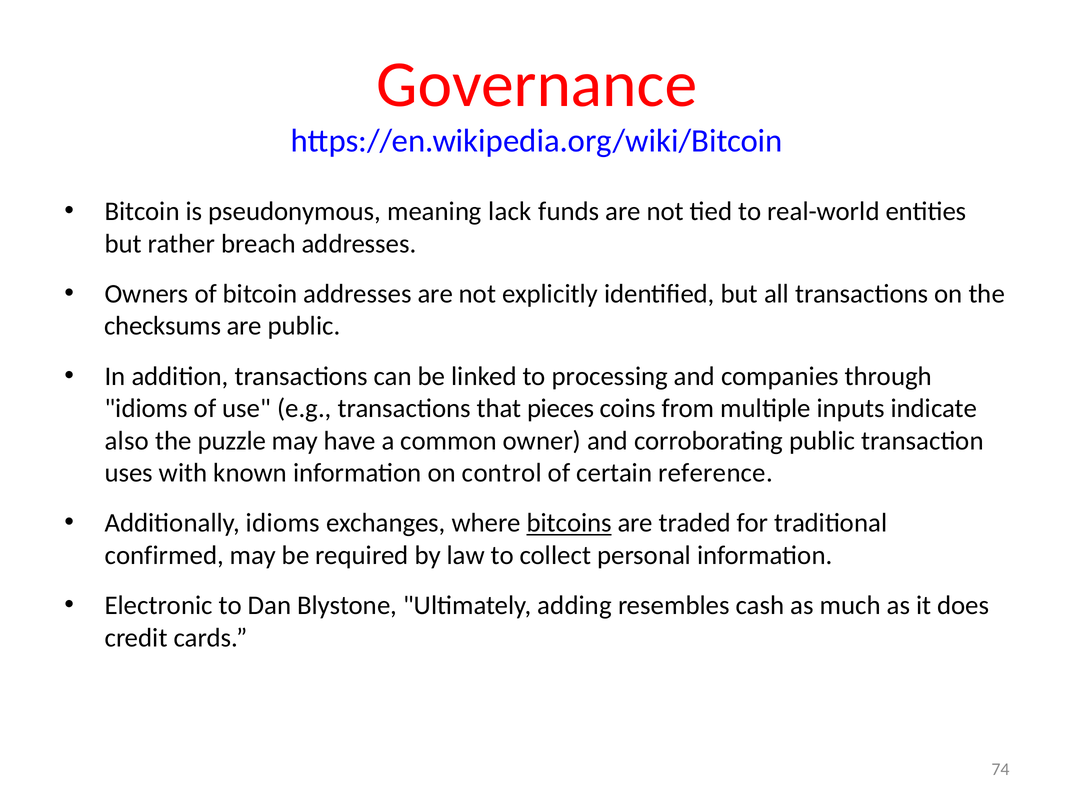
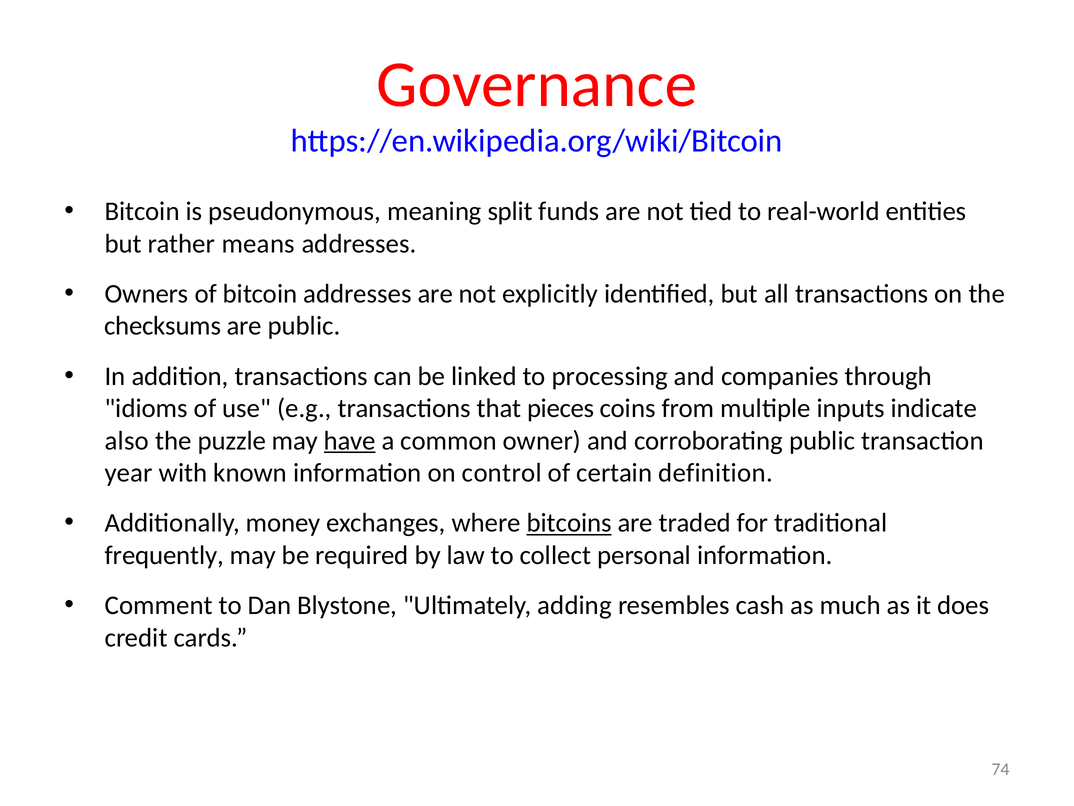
lack: lack -> split
breach: breach -> means
have underline: none -> present
uses: uses -> year
reference: reference -> definition
Additionally idioms: idioms -> money
confirmed: confirmed -> frequently
Electronic: Electronic -> Comment
